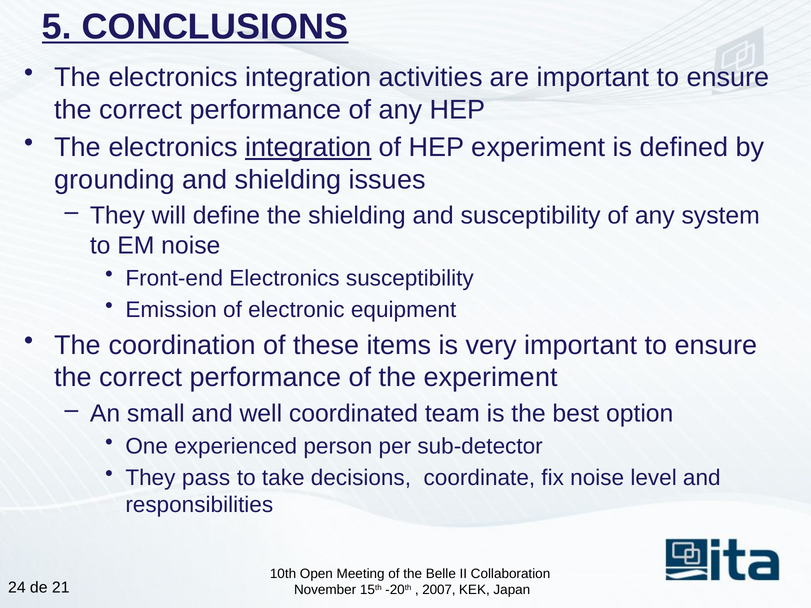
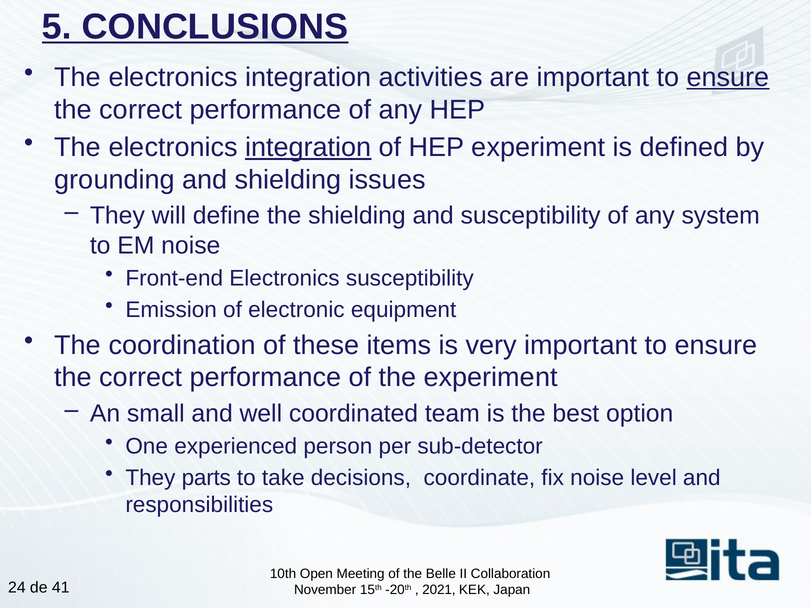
ensure at (728, 77) underline: none -> present
pass: pass -> parts
21: 21 -> 41
2007: 2007 -> 2021
